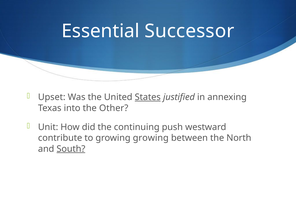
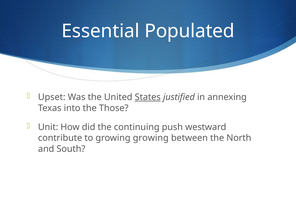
Successor: Successor -> Populated
Other: Other -> Those
South underline: present -> none
